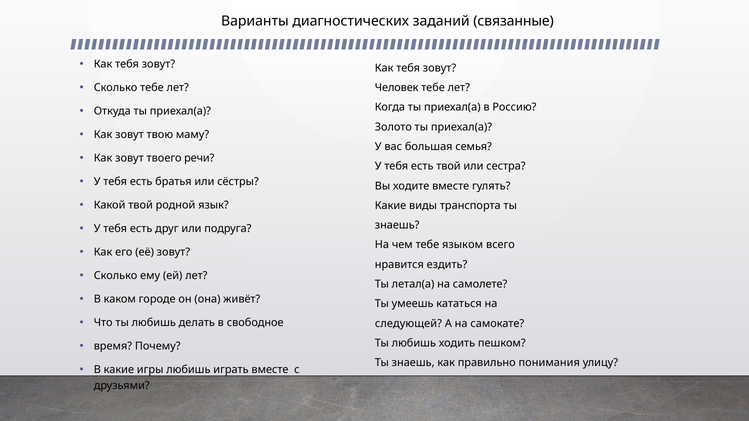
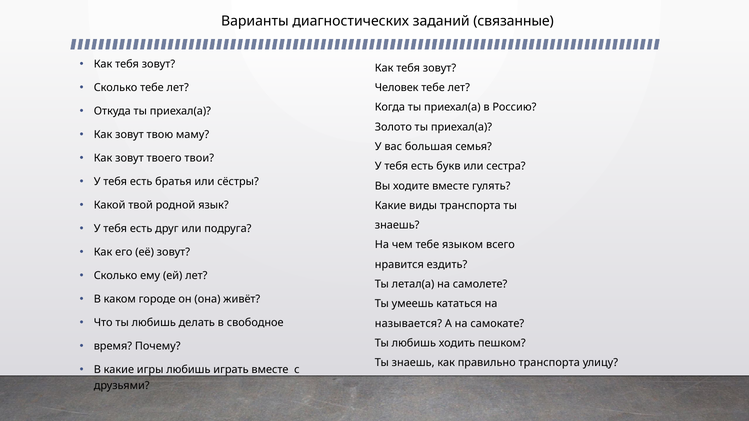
речи: речи -> твои
есть твой: твой -> букв
следующей: следующей -> называется
правильно понимания: понимания -> транспорта
